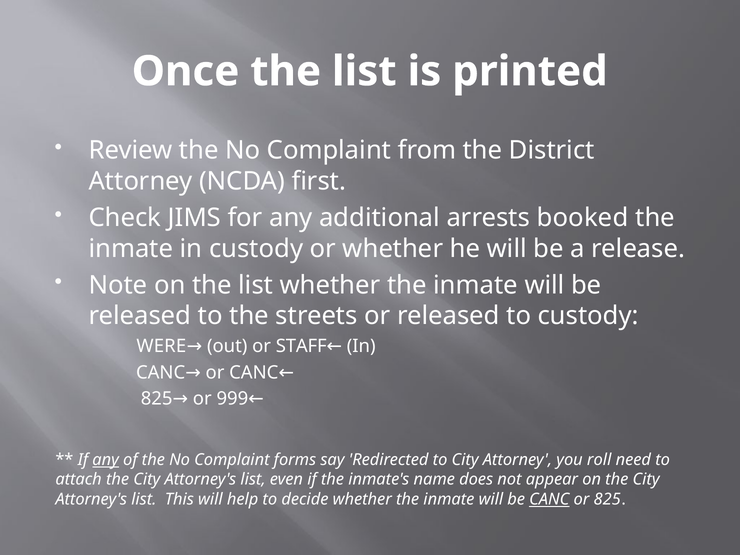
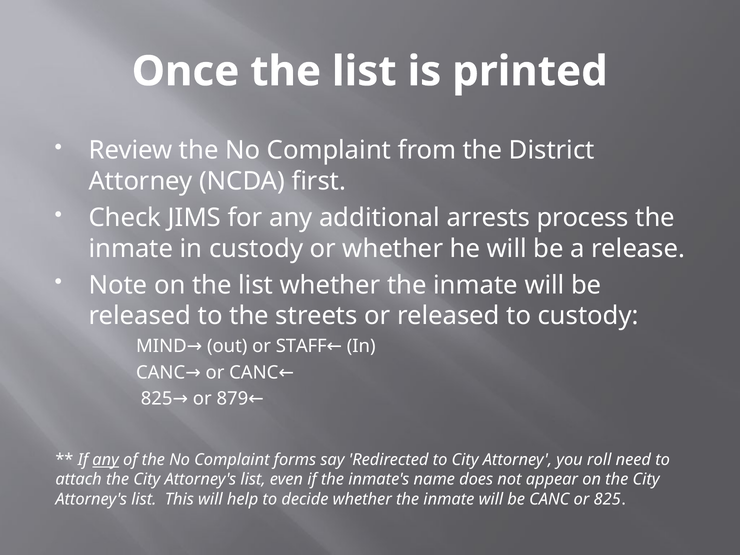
booked: booked -> process
WERE: WERE -> MIND
999: 999 -> 879
CANC at (549, 499) underline: present -> none
